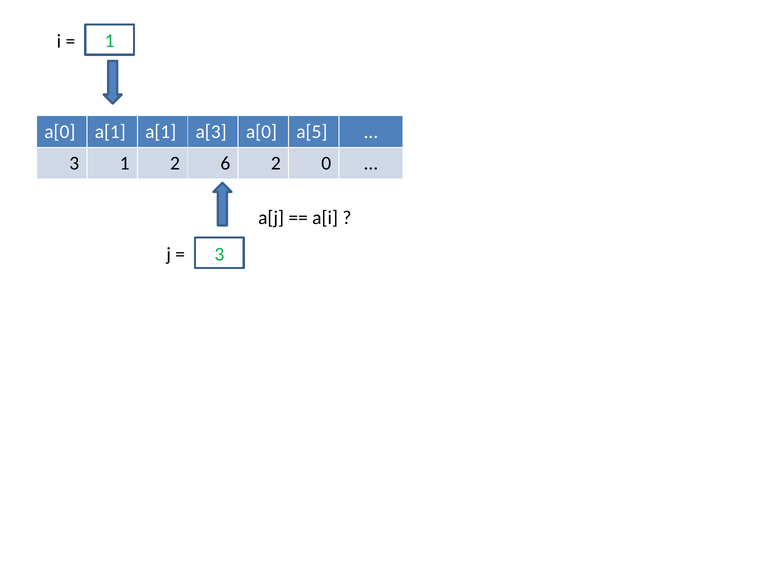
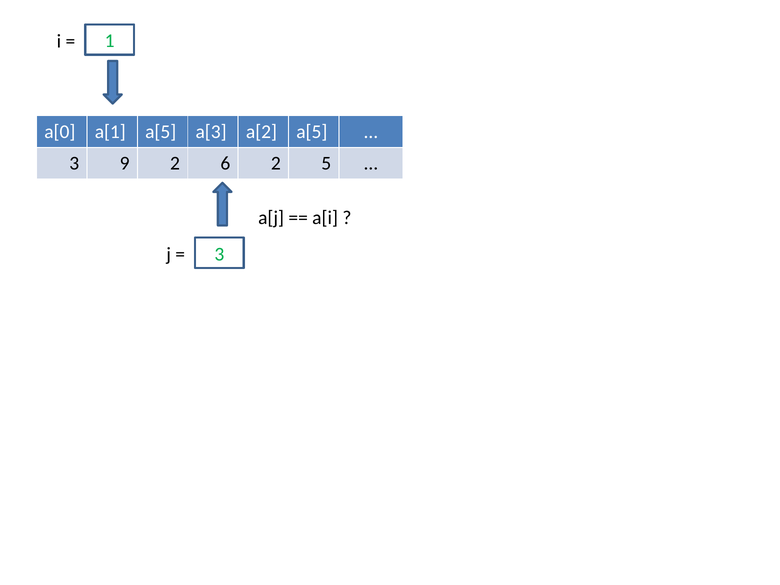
a[1 a[1: a[1 -> a[5
a[3 a[0: a[0 -> a[2
3 1: 1 -> 9
0: 0 -> 5
